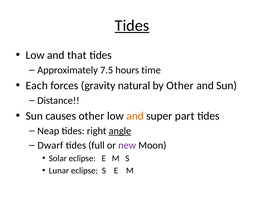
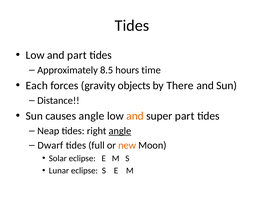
Tides at (132, 26) underline: present -> none
and that: that -> part
7.5: 7.5 -> 8.5
natural: natural -> objects
by Other: Other -> There
causes other: other -> angle
new colour: purple -> orange
